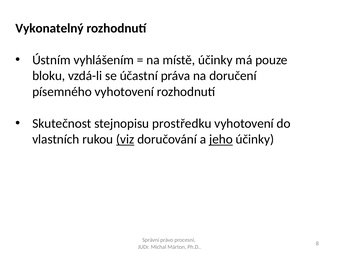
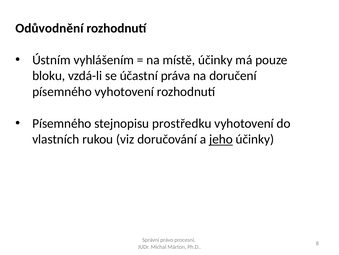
Vykonatelný: Vykonatelný -> Odůvodnění
Skutečnost at (62, 123): Skutečnost -> Písemného
viz underline: present -> none
